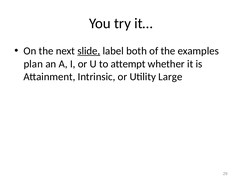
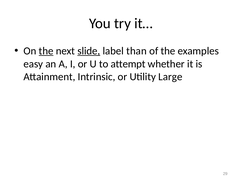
the at (46, 51) underline: none -> present
both: both -> than
plan: plan -> easy
